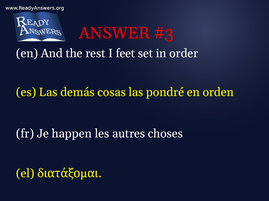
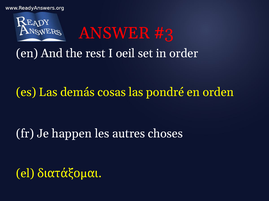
feet: feet -> oeil
